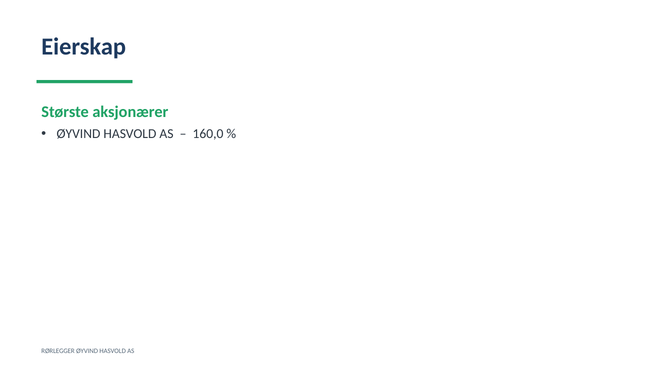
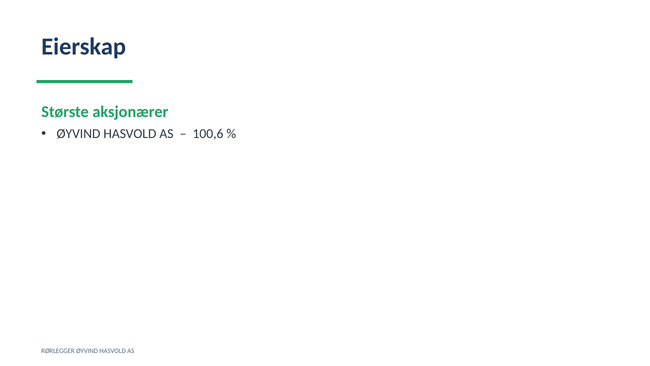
160,0: 160,0 -> 100,6
